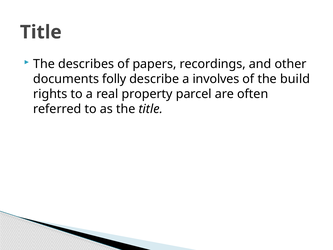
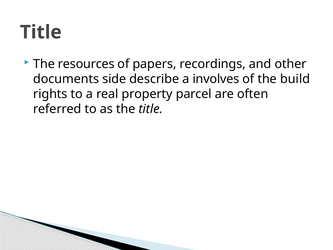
describes: describes -> resources
folly: folly -> side
